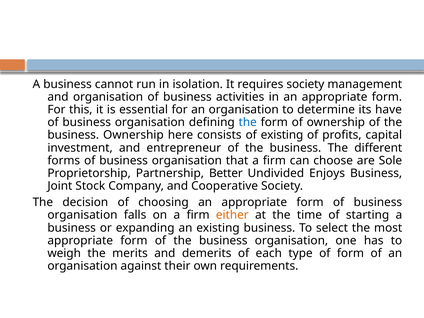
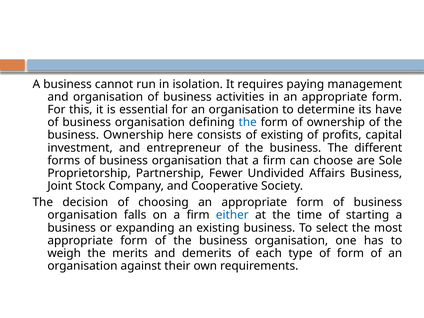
requires society: society -> paying
Better: Better -> Fewer
Enjoys: Enjoys -> Affairs
either colour: orange -> blue
